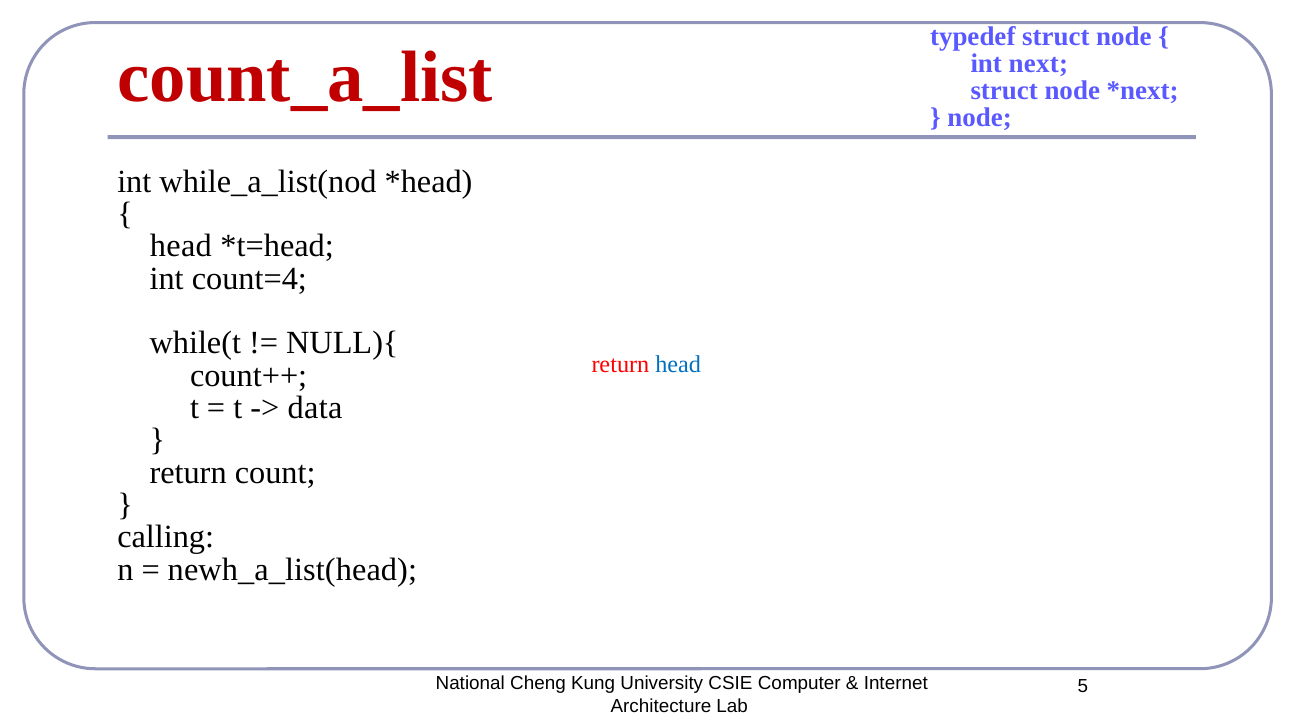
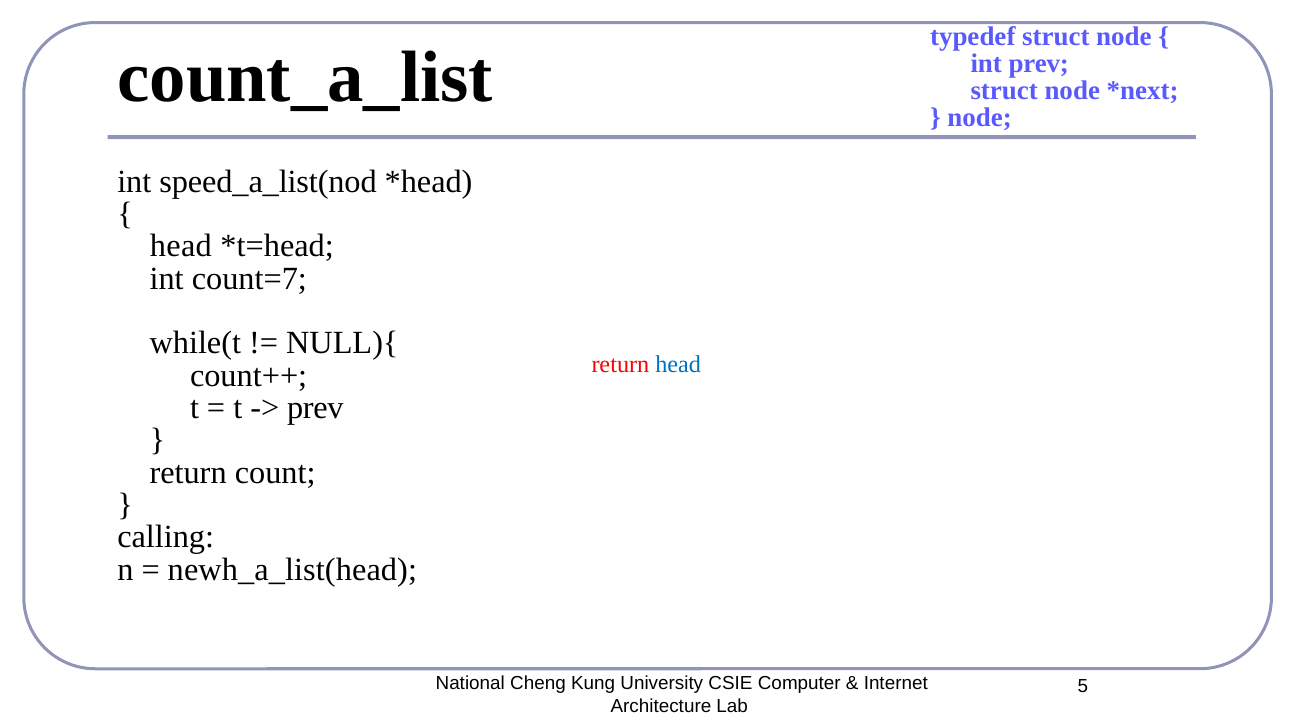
count_a_list colour: red -> black
int next: next -> prev
while_a_list(nod: while_a_list(nod -> speed_a_list(nod
count=4: count=4 -> count=7
data at (315, 408): data -> prev
